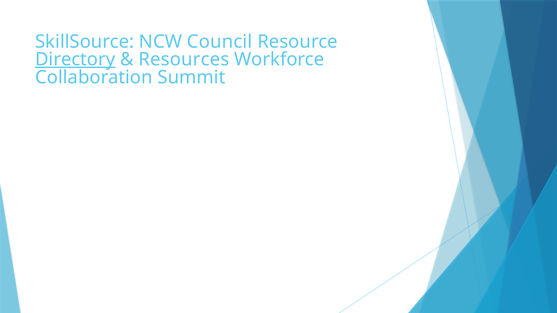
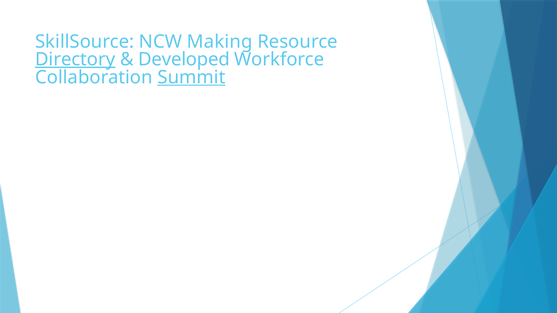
Council: Council -> Making
Resources: Resources -> Developed
Summit underline: none -> present
